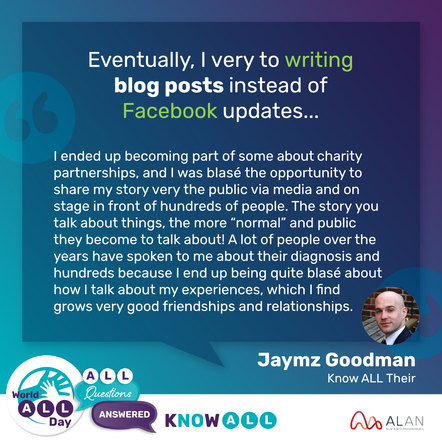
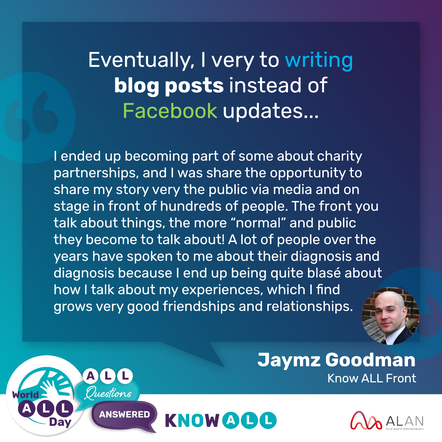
writing colour: light green -> light blue
was blasé: blasé -> share
The story: story -> front
hundreds at (84, 273): hundreds -> diagnosis
ALL Their: Their -> Front
